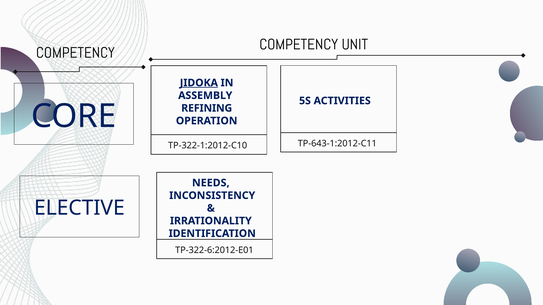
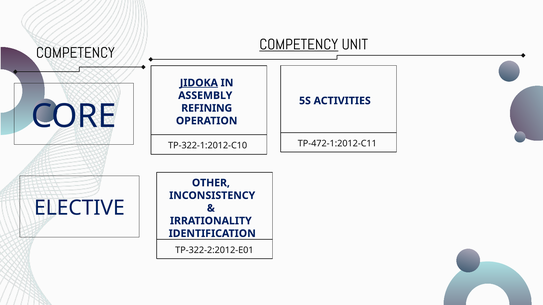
COMPETENCY at (299, 45) underline: none -> present
TP-643-1:2012-C11: TP-643-1:2012-C11 -> TP-472-1:2012-C11
NEEDS: NEEDS -> OTHER
TP-322-6:2012-E01: TP-322-6:2012-E01 -> TP-322-2:2012-E01
